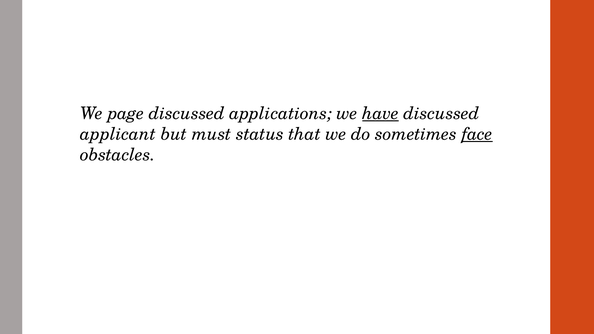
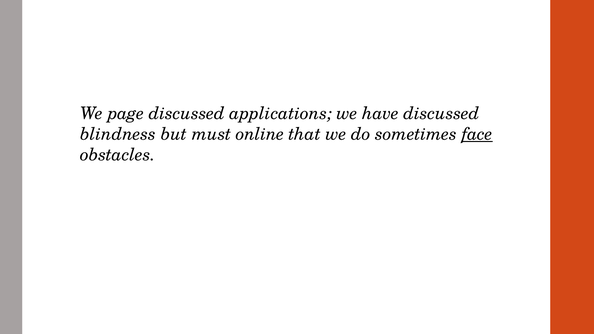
have underline: present -> none
applicant: applicant -> blindness
status: status -> online
